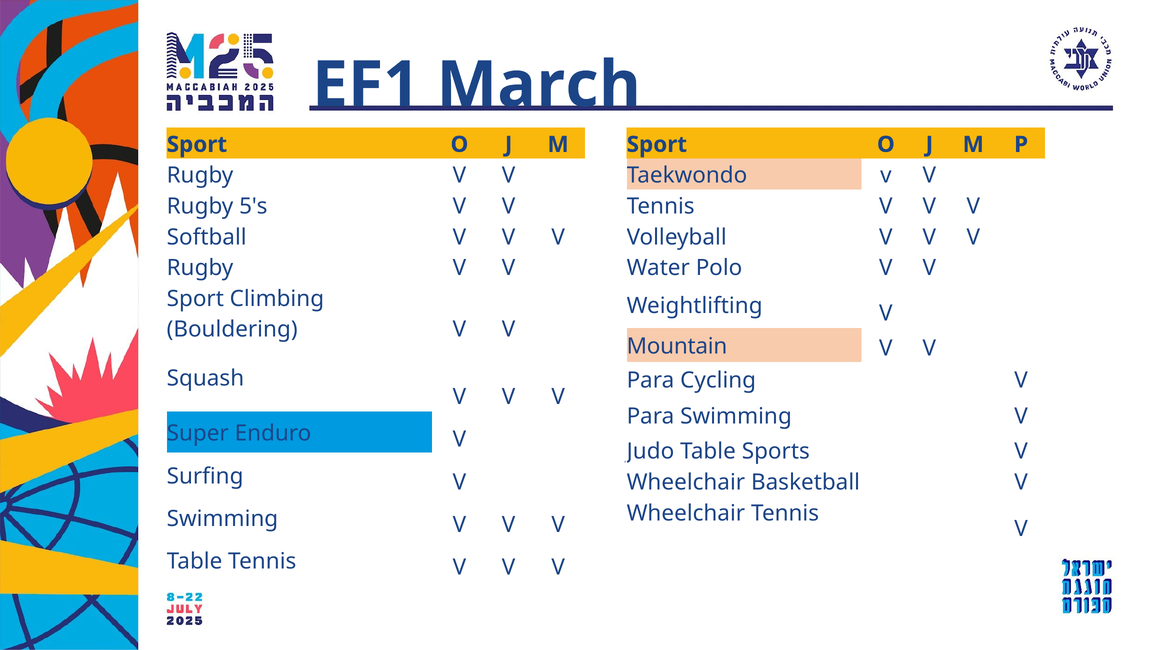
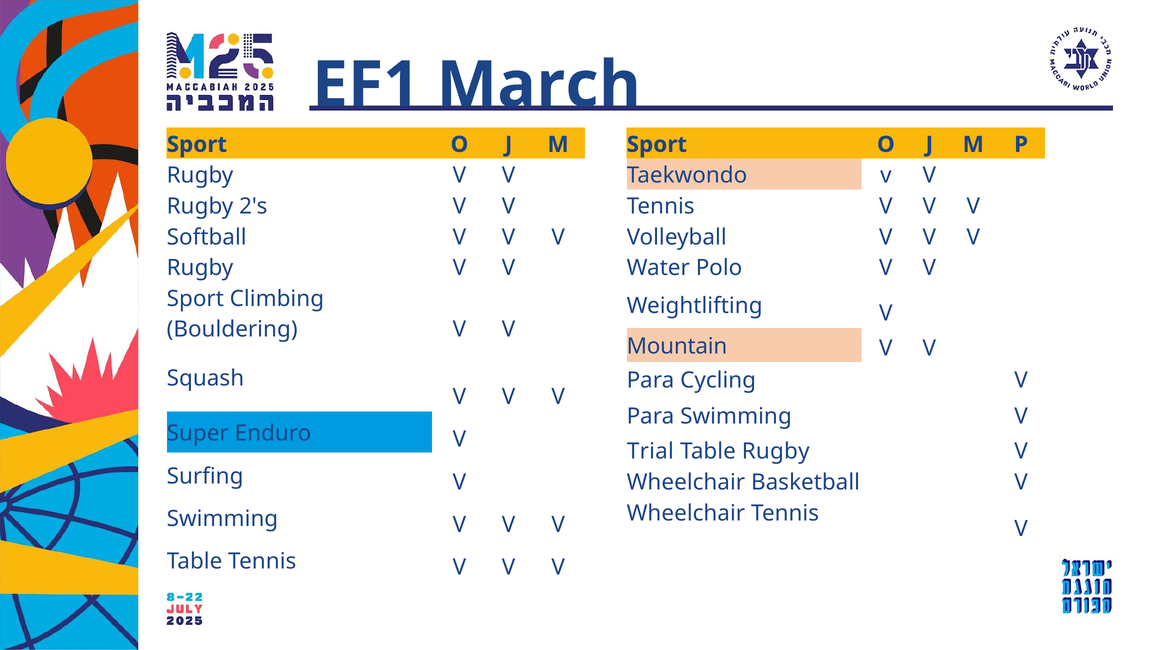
5's: 5's -> 2's
Judo: Judo -> Trial
Table Sports: Sports -> Rugby
